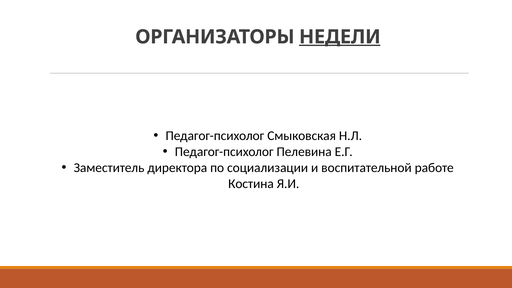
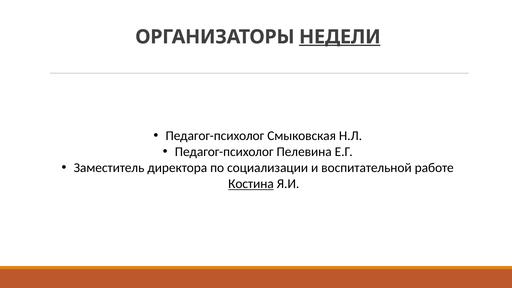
Костина underline: none -> present
